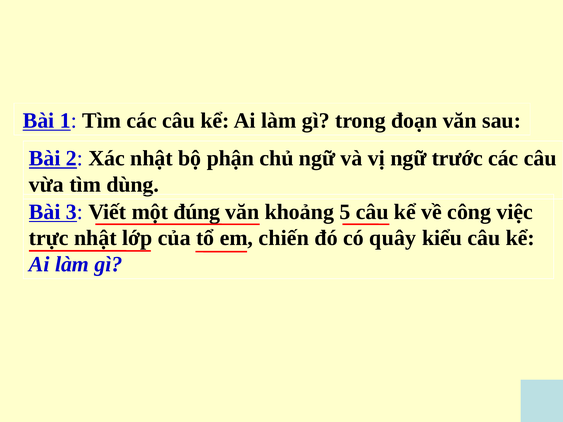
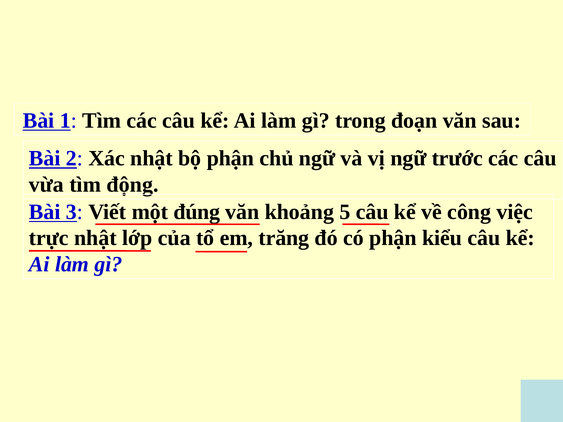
dùng: dùng -> động
chiến: chiến -> trăng
có quây: quây -> phận
